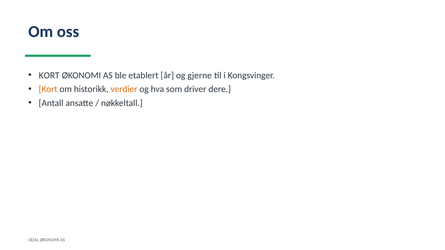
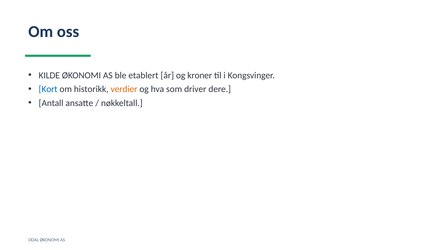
KORT at (49, 75): KORT -> KILDE
gjerne: gjerne -> kroner
Kort at (48, 89) colour: orange -> blue
